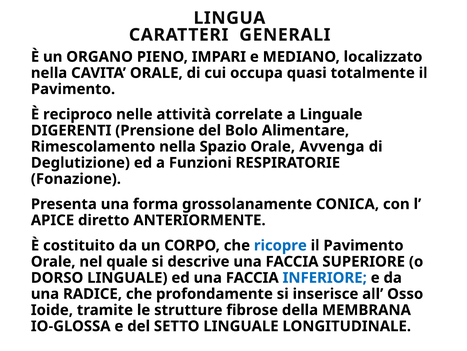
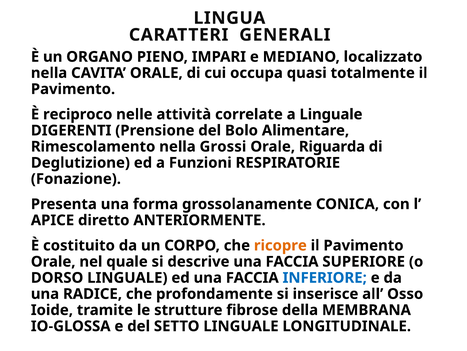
Spazio: Spazio -> Grossi
Avvenga: Avvenga -> Riguarda
ricopre colour: blue -> orange
